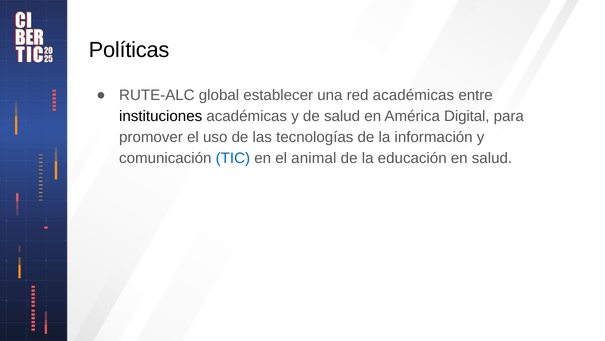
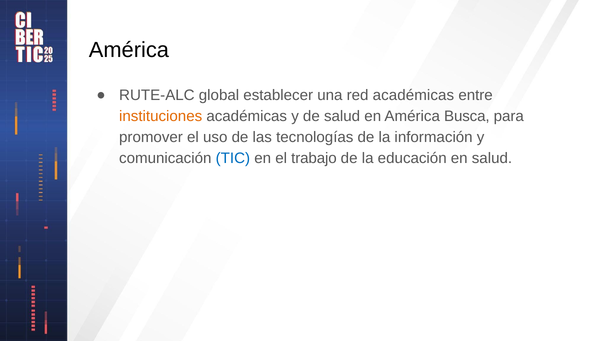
Políticas at (129, 50): Políticas -> América
instituciones colour: black -> orange
Digital: Digital -> Busca
animal: animal -> trabajo
